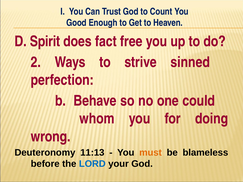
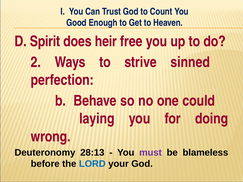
fact: fact -> heir
whom: whom -> laying
11:13: 11:13 -> 28:13
must colour: orange -> purple
